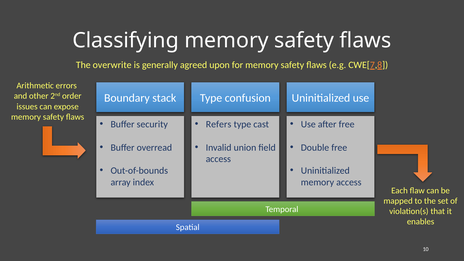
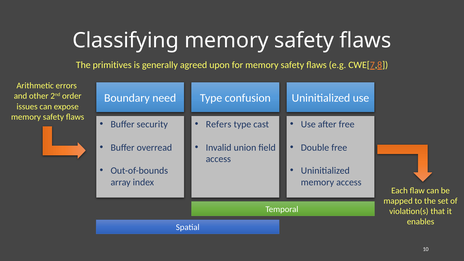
overwrite: overwrite -> primitives
stack: stack -> need
